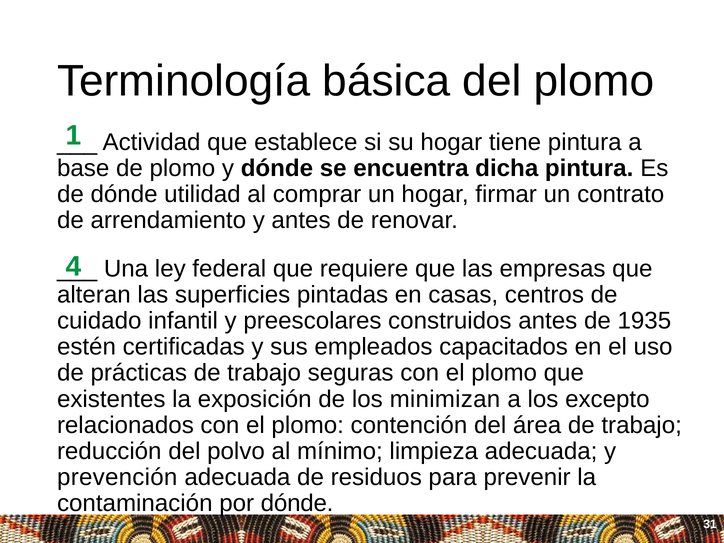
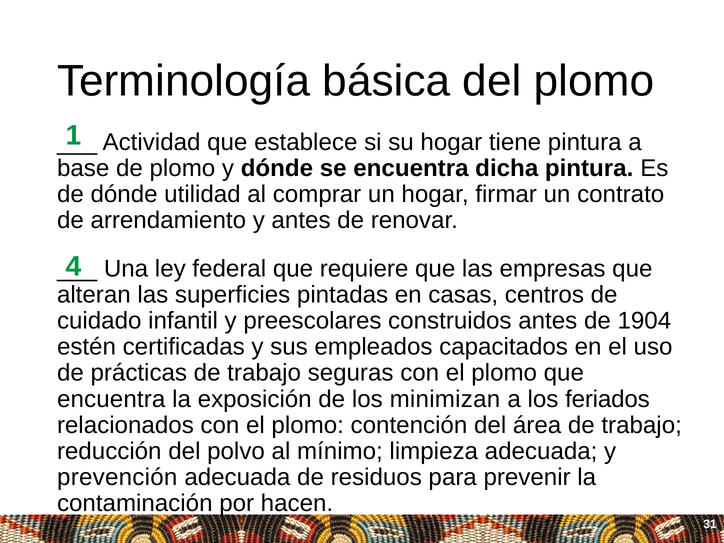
1935: 1935 -> 1904
existentes at (111, 399): existentes -> encuentra
excepto: excepto -> feriados
por dónde: dónde -> hacen
